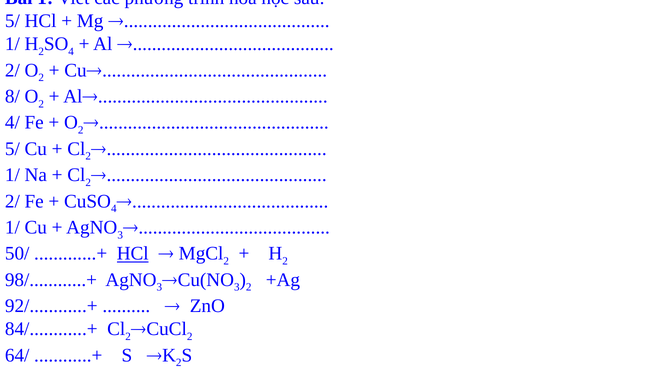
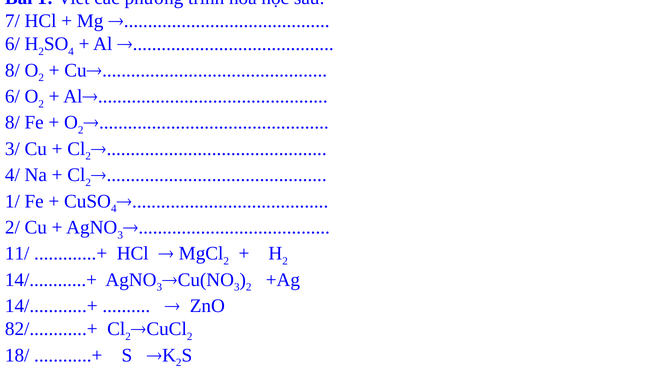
5/ at (12, 21): 5/ -> 7/
1/ at (12, 44): 1/ -> 6/
2/ at (12, 70): 2/ -> 8/
8/ at (12, 96): 8/ -> 6/
4/ at (12, 123): 4/ -> 8/
5/ at (12, 149): 5/ -> 3/
1/ at (12, 175): 1/ -> 4/
2/ at (12, 201): 2/ -> 1/
1/ at (12, 227): 1/ -> 2/
50/: 50/ -> 11/
HCl at (133, 254) underline: present -> none
98/............+ at (51, 280): 98/............+ -> 14/............+
92/............+ at (51, 306): 92/............+ -> 14/............+
84/............+: 84/............+ -> 82/............+
64/: 64/ -> 18/
